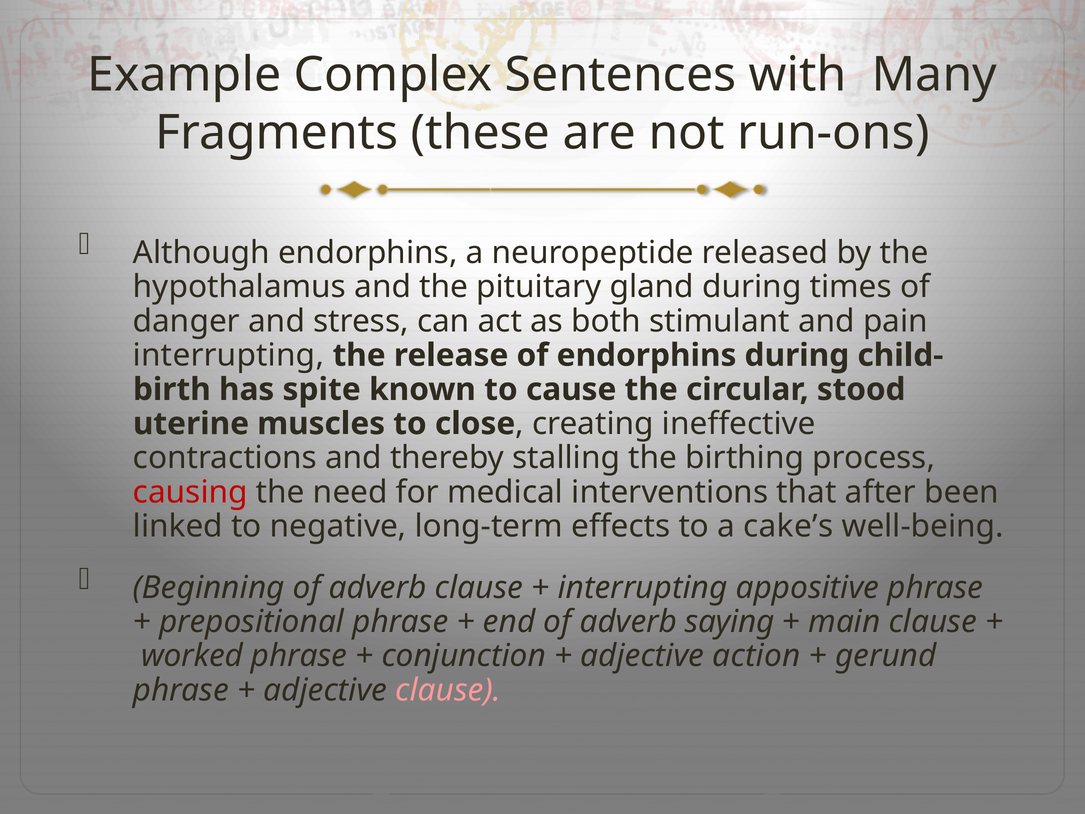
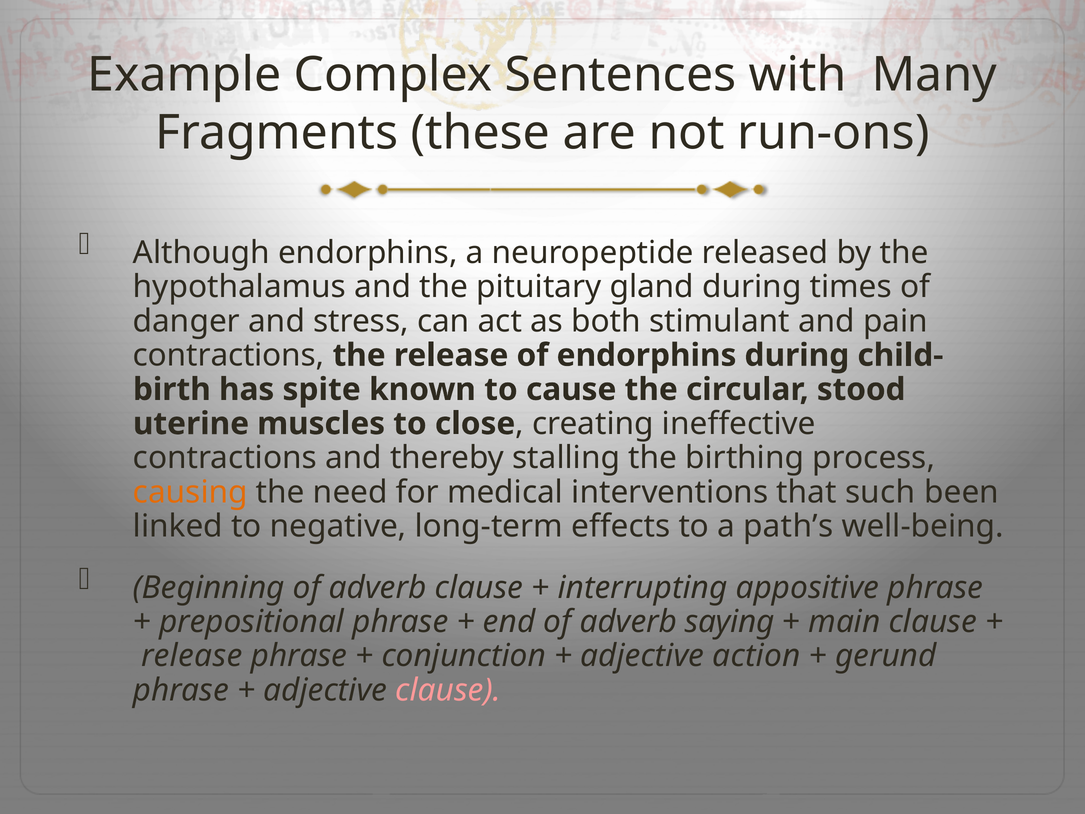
interrupting at (228, 355): interrupting -> contractions
causing colour: red -> orange
after: after -> such
cake’s: cake’s -> path’s
worked at (192, 656): worked -> release
